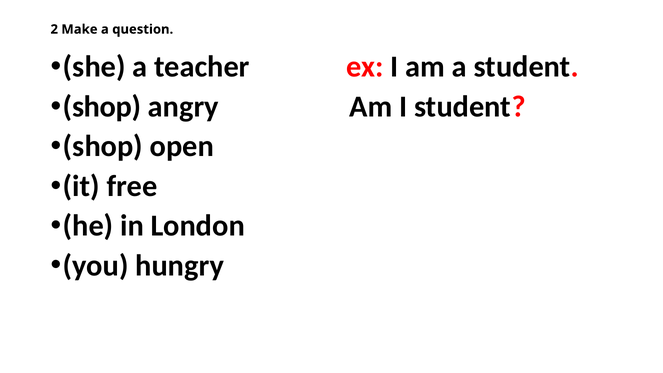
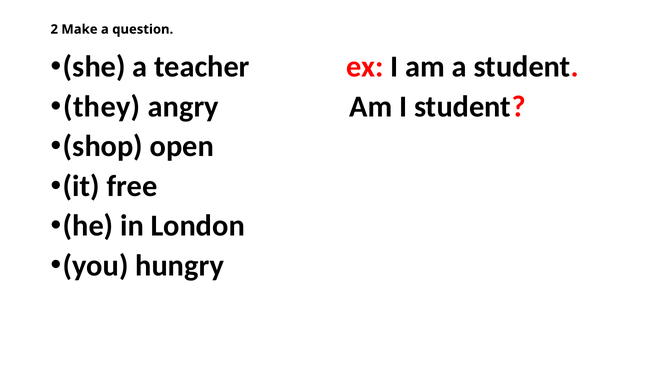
shop at (102, 107): shop -> they
